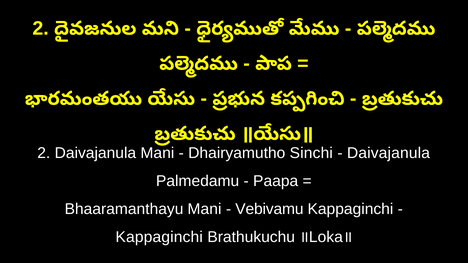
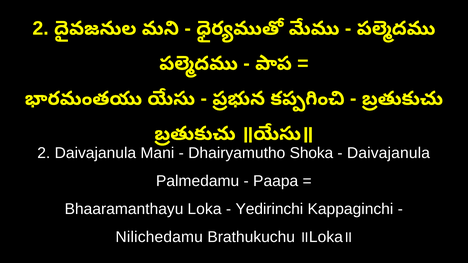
Sinchi: Sinchi -> Shoka
Bhaaramanthayu Mani: Mani -> Loka
Vebivamu: Vebivamu -> Yedirinchi
Kappaginchi at (159, 237): Kappaginchi -> Nilichedamu
